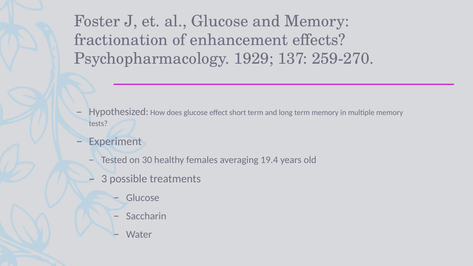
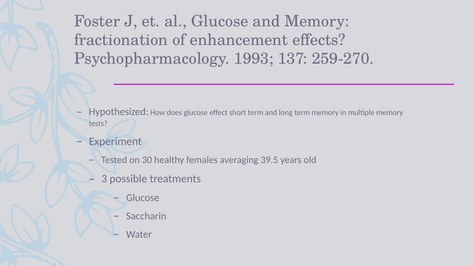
1929: 1929 -> 1993
19.4: 19.4 -> 39.5
